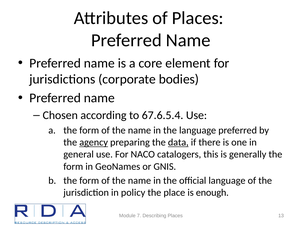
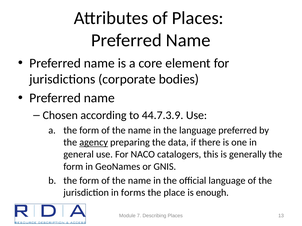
67.6.5.4: 67.6.5.4 -> 44.7.3.9
data underline: present -> none
policy: policy -> forms
